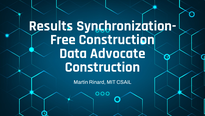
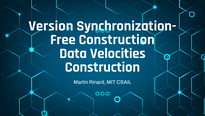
Results: Results -> Version
Advocate: Advocate -> Velocities
